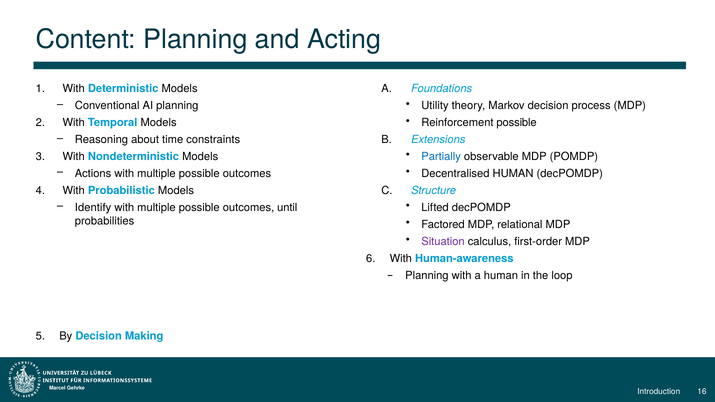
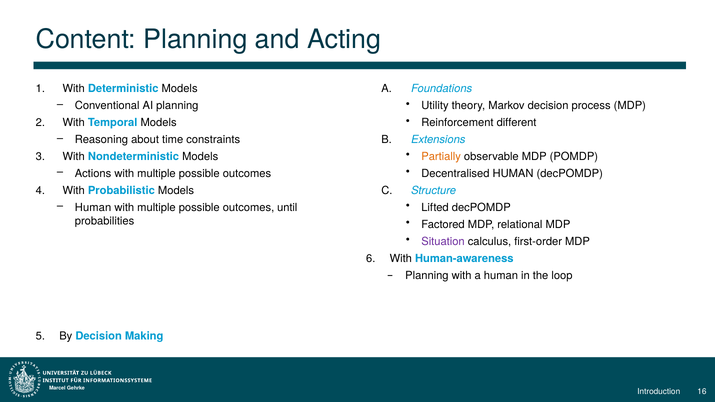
Reinforcement possible: possible -> different
Partially colour: blue -> orange
Identify at (93, 208): Identify -> Human
